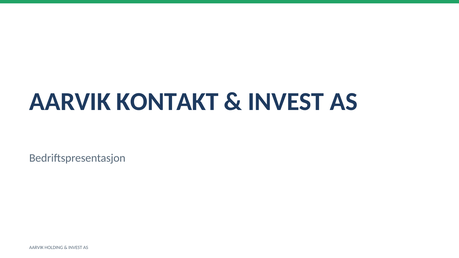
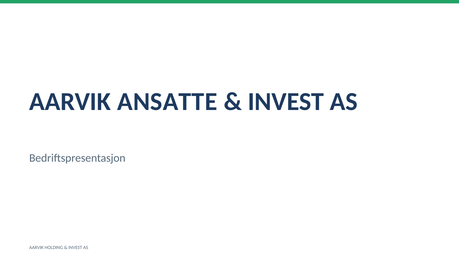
KONTAKT: KONTAKT -> ANSATTE
